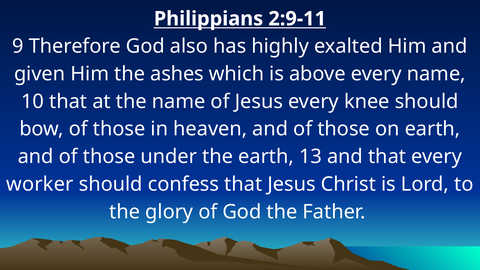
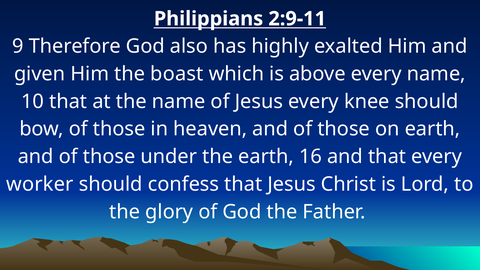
ashes: ashes -> boast
13: 13 -> 16
